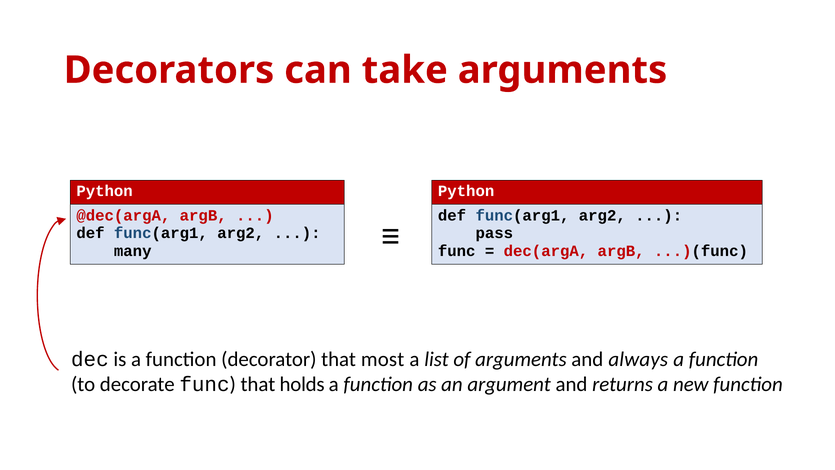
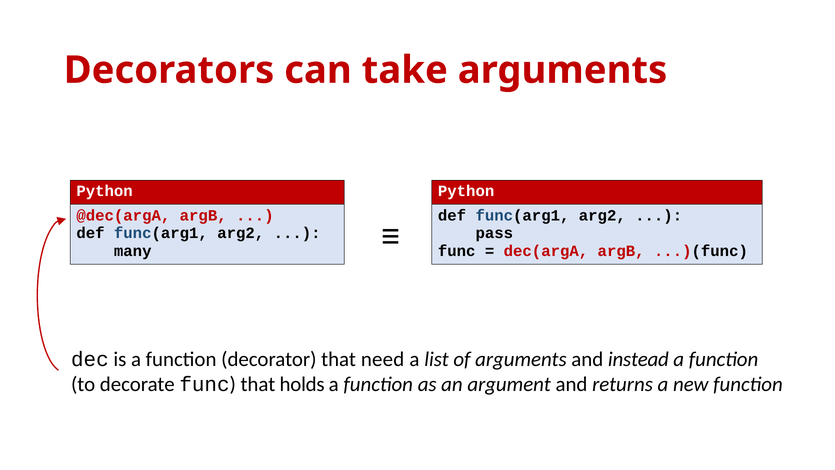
most: most -> need
always: always -> instead
